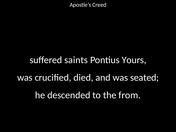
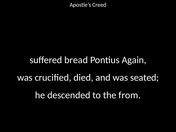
saints: saints -> bread
Yours: Yours -> Again
